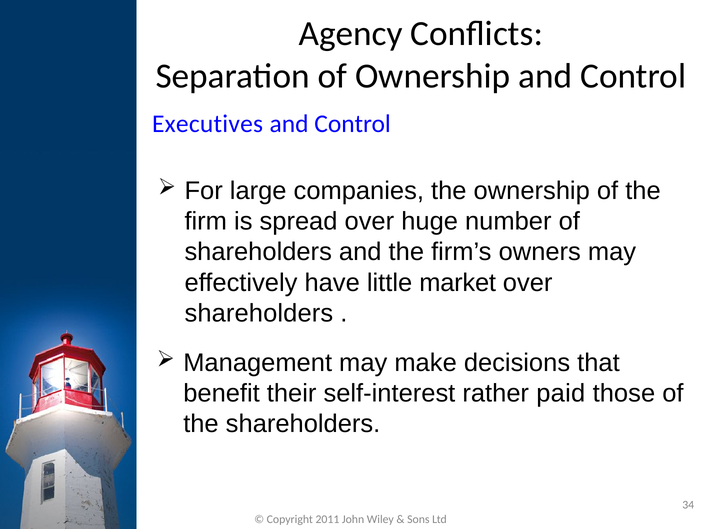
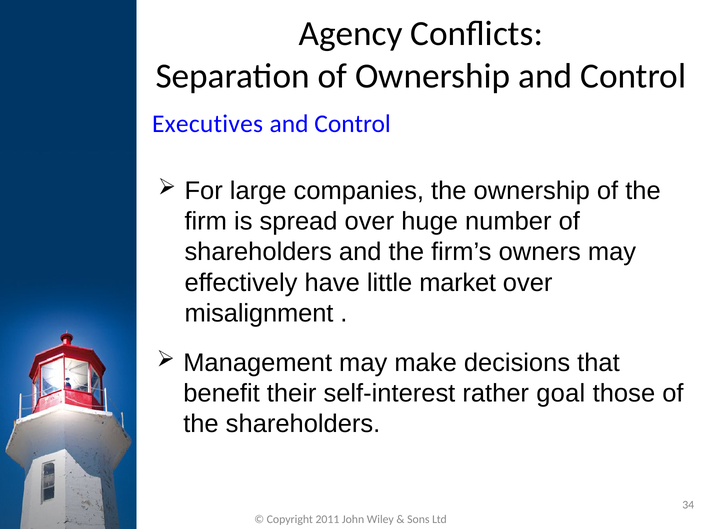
shareholders at (259, 313): shareholders -> misalignment
paid: paid -> goal
